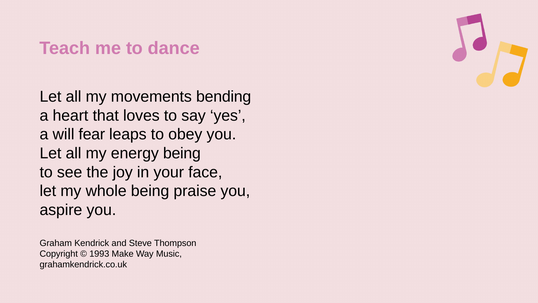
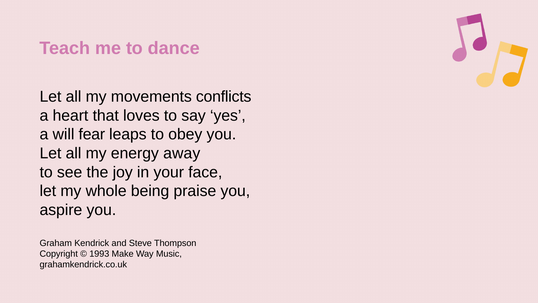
bending: bending -> conflicts
energy being: being -> away
